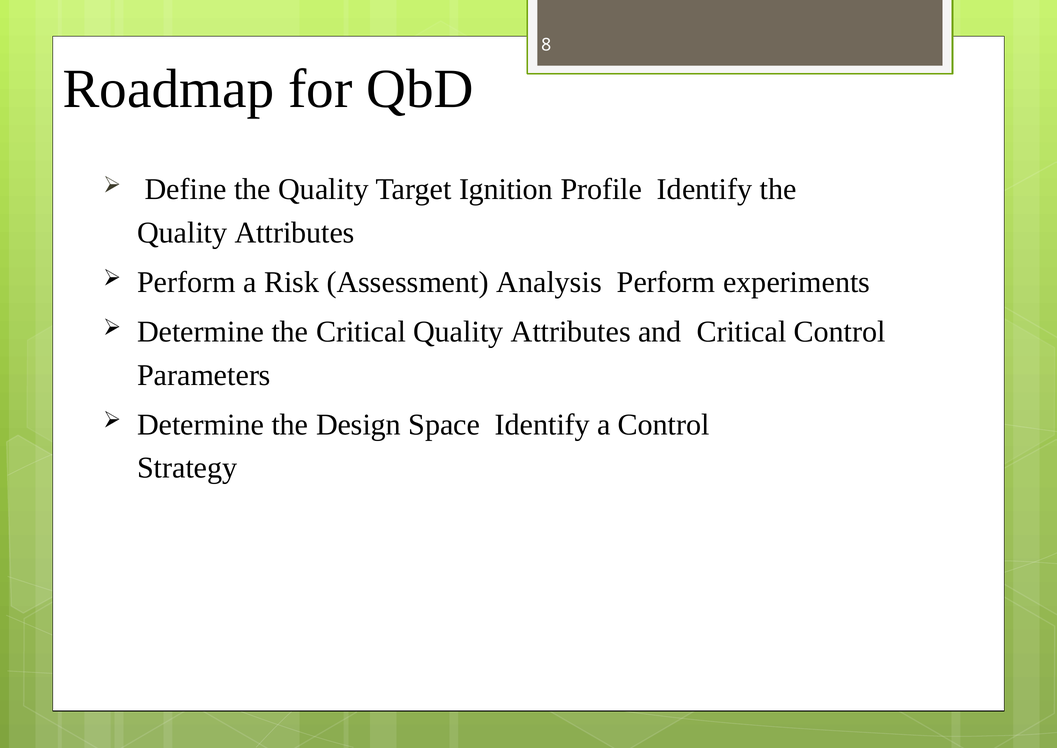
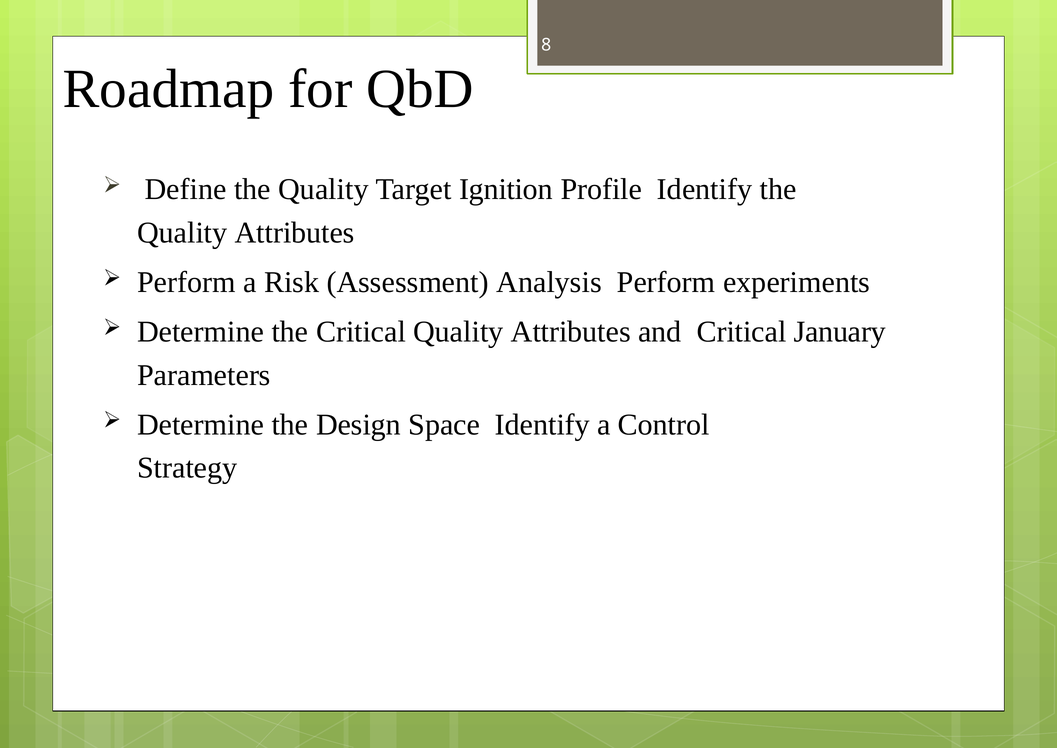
Critical Control: Control -> January
